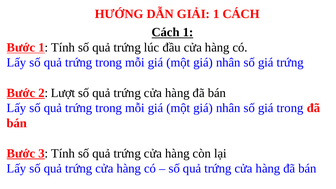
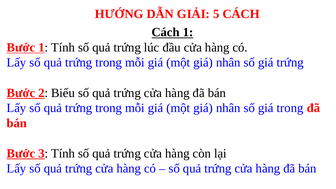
GIẢI 1: 1 -> 5
Lượt: Lượt -> Biểu
